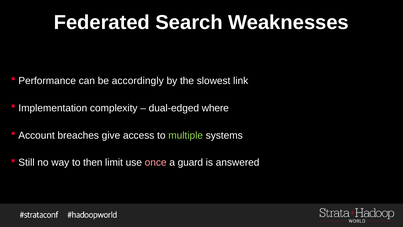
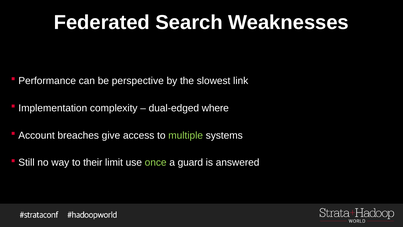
accordingly: accordingly -> perspective
then: then -> their
once colour: pink -> light green
